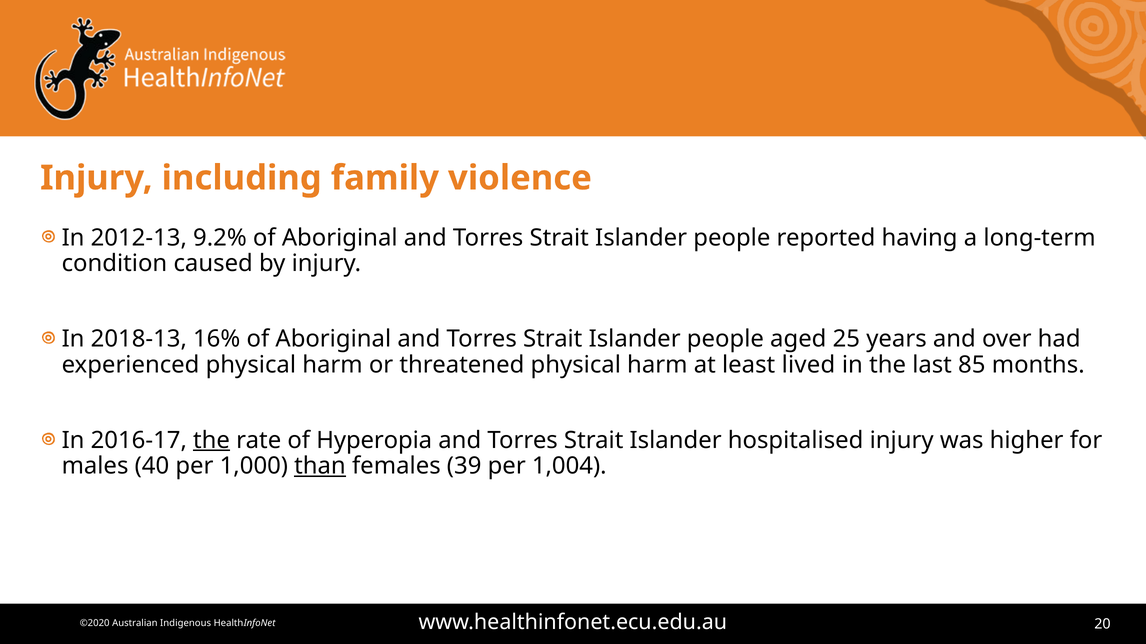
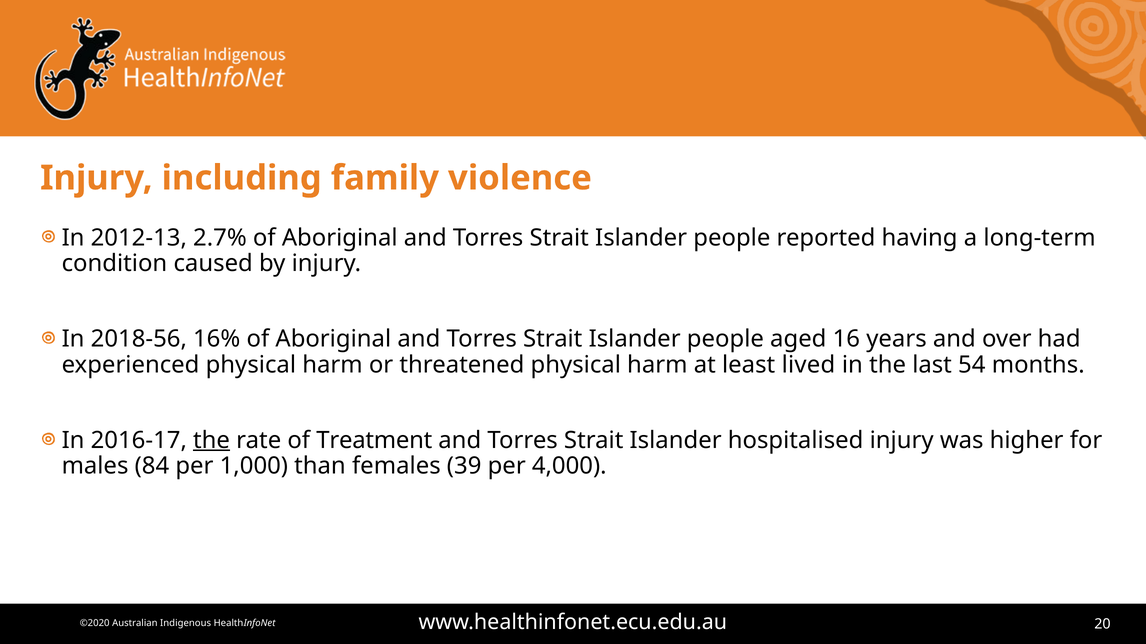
9.2%: 9.2% -> 2.7%
2018-13: 2018-13 -> 2018-56
25: 25 -> 16
85: 85 -> 54
Hyperopia: Hyperopia -> Treatment
40: 40 -> 84
than underline: present -> none
1,004: 1,004 -> 4,000
